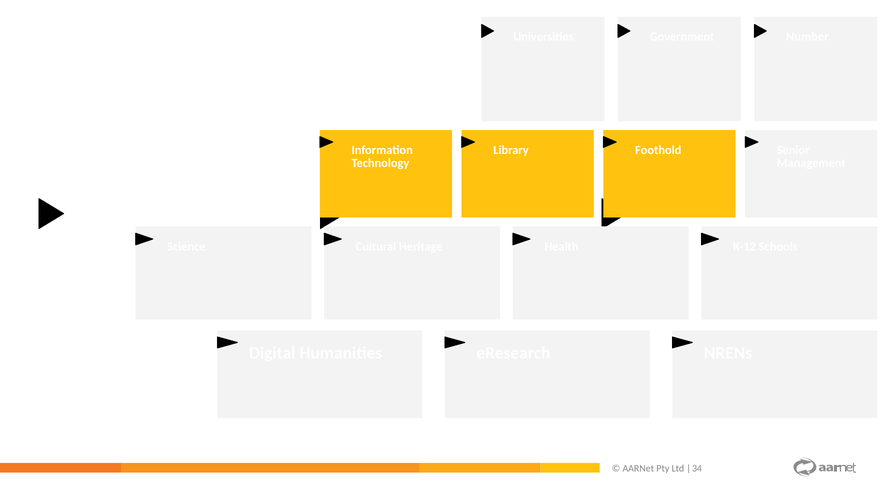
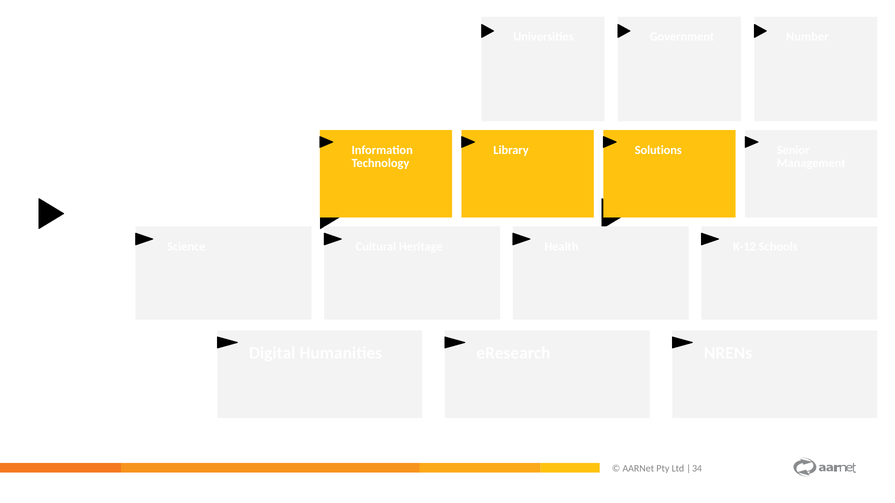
Foothold: Foothold -> Solutions
